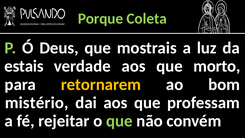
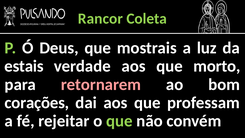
Porque: Porque -> Rancor
retornarem colour: yellow -> pink
mistério: mistério -> corações
